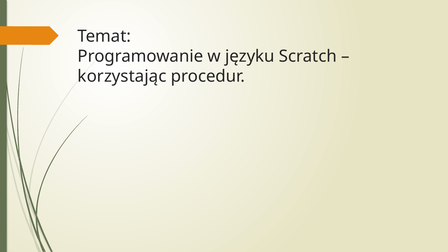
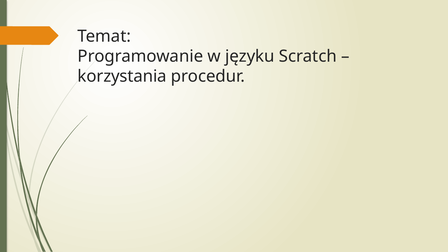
korzystając: korzystając -> korzystania
